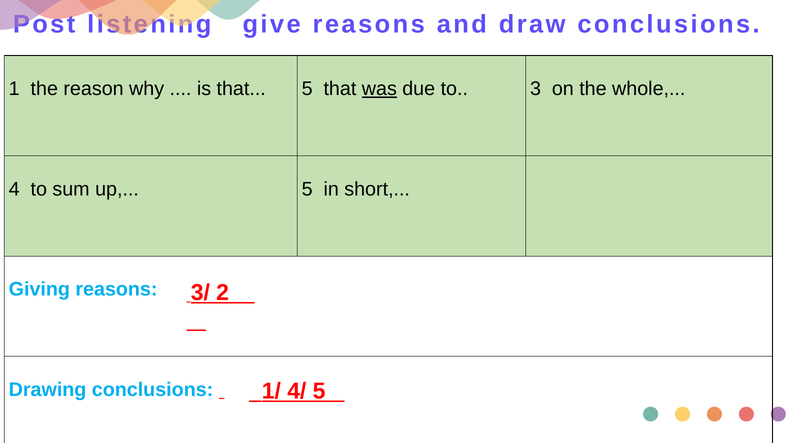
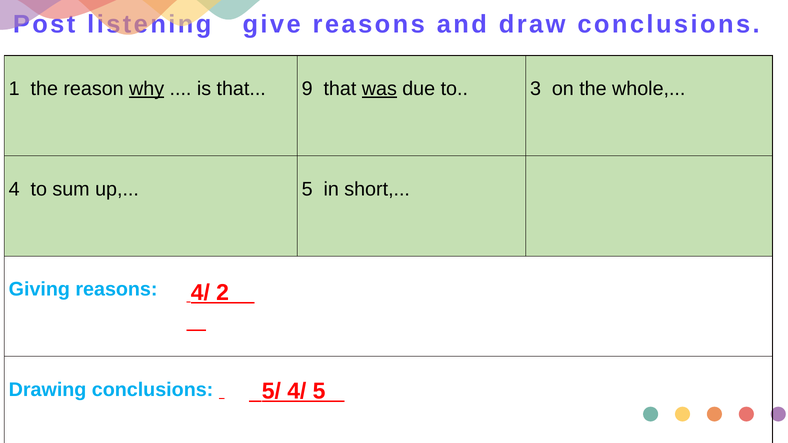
why underline: none -> present
that 5: 5 -> 9
3/ at (200, 293): 3/ -> 4/
1/: 1/ -> 5/
